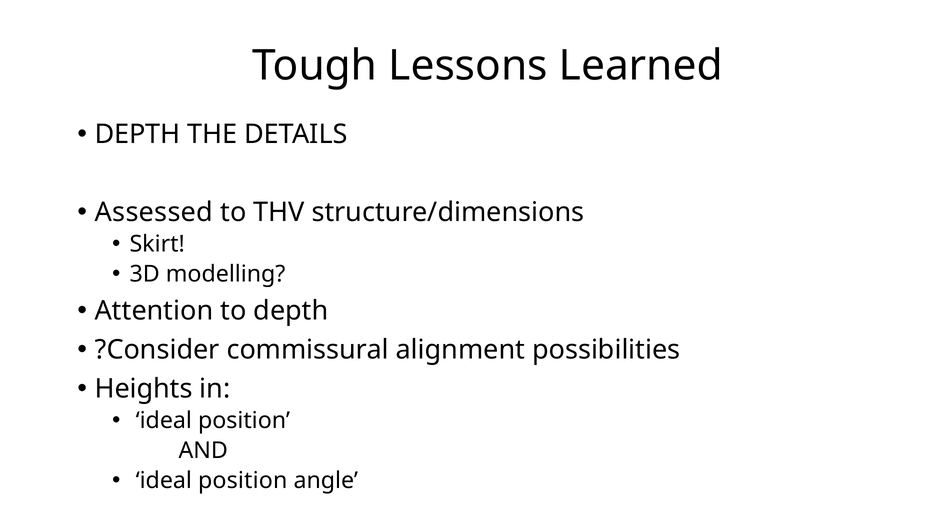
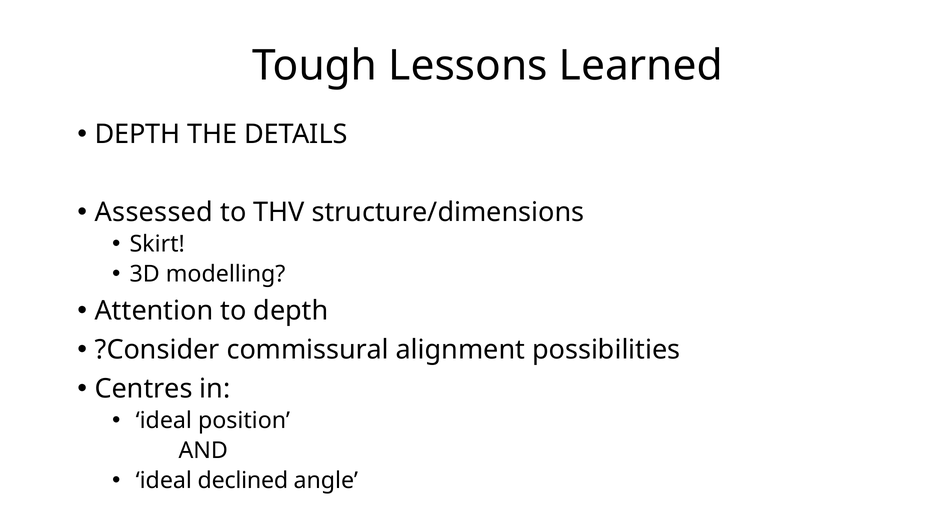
Heights: Heights -> Centres
position at (243, 480): position -> declined
